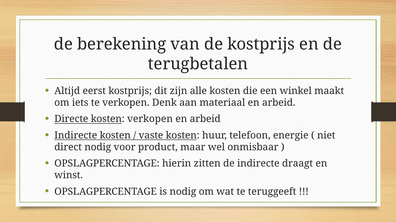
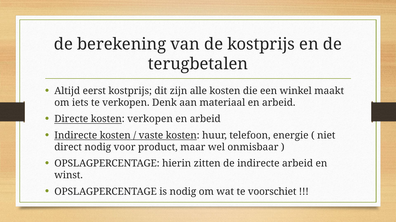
indirecte draagt: draagt -> arbeid
teruggeeft: teruggeeft -> voorschiet
